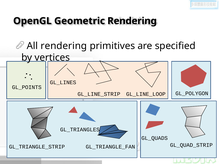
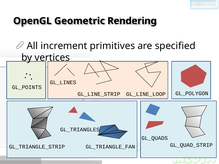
All rendering: rendering -> increment
